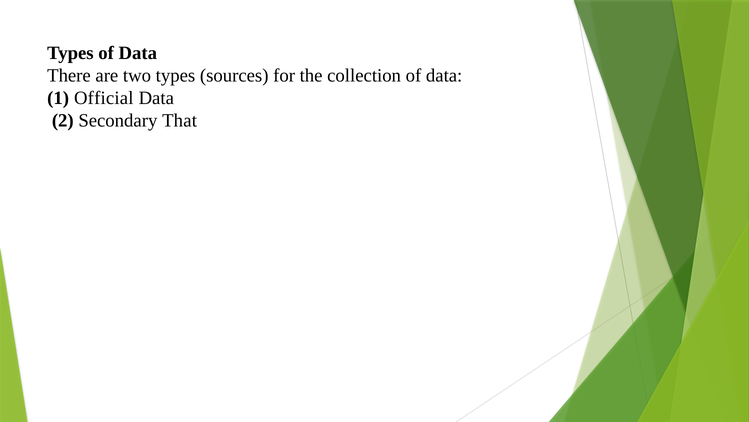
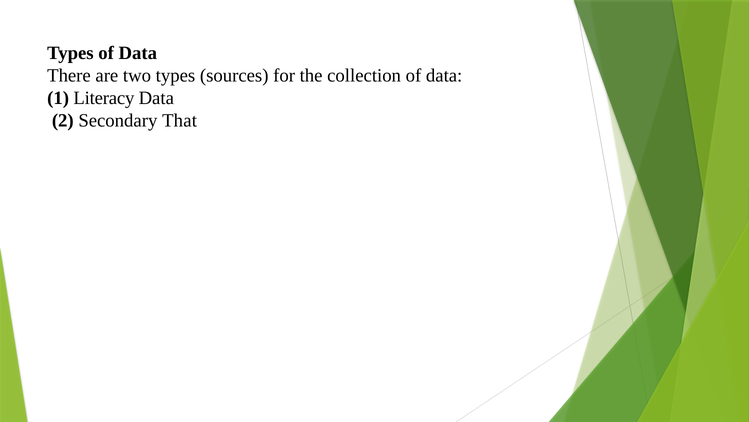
Official: Official -> Literacy
